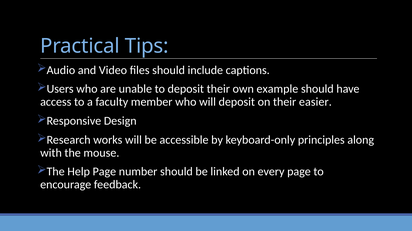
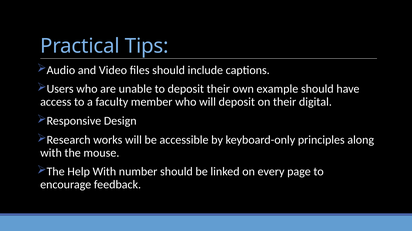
easier: easier -> digital
Help Page: Page -> With
